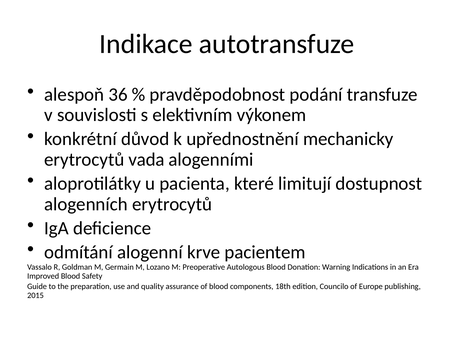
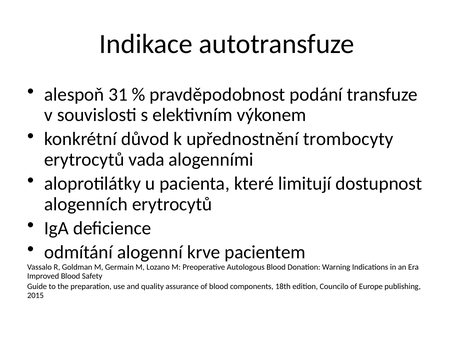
36: 36 -> 31
mechanicky: mechanicky -> trombocyty
